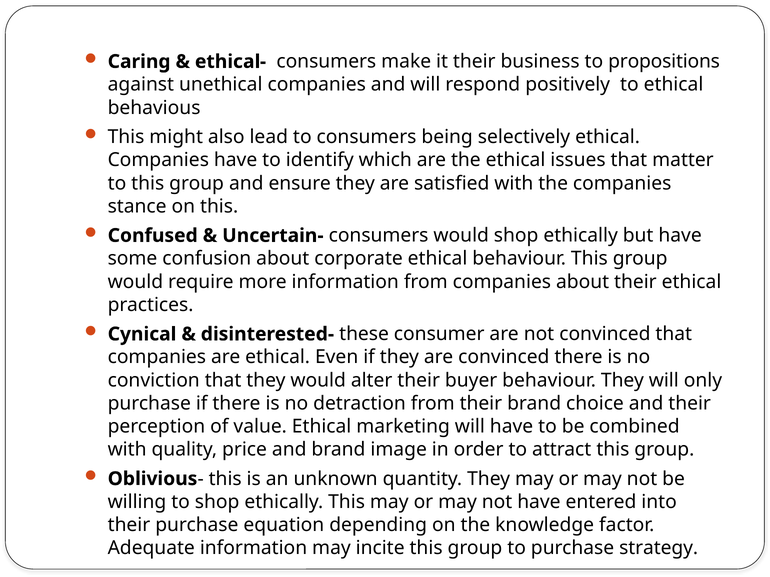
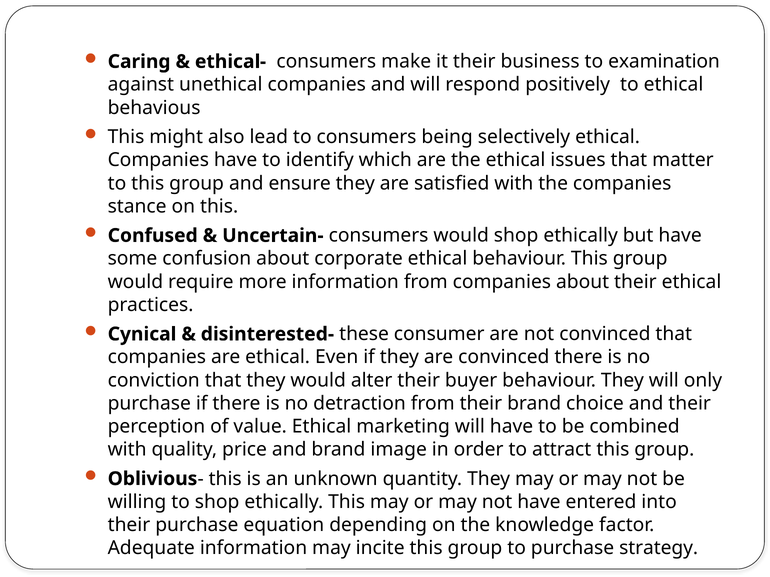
propositions: propositions -> examination
